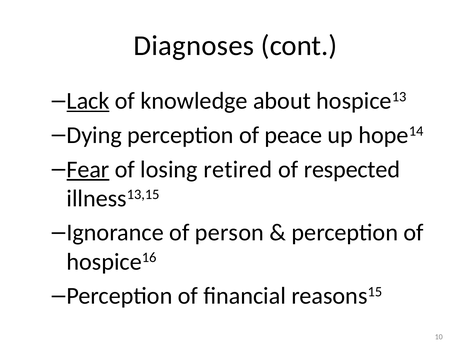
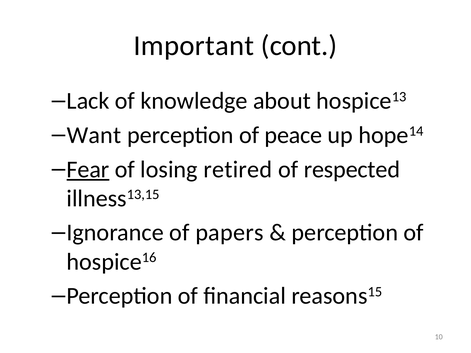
Diagnoses: Diagnoses -> Important
Lack underline: present -> none
Dying: Dying -> Want
person: person -> papers
